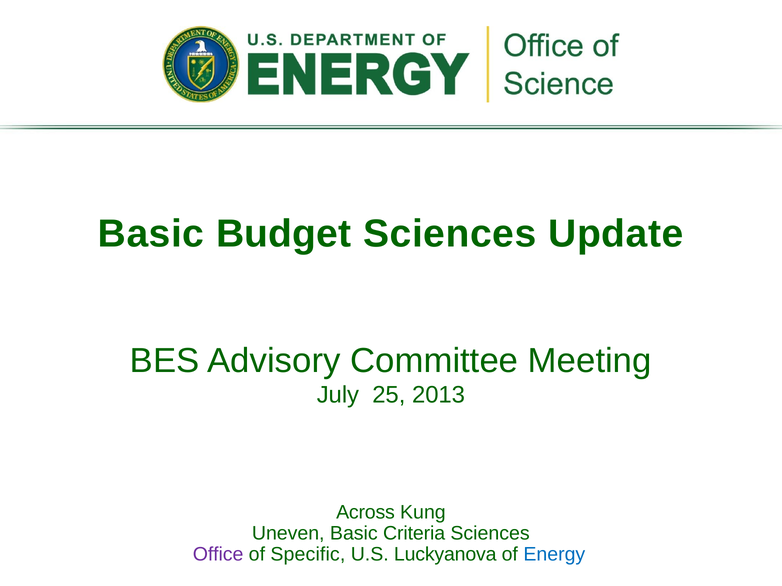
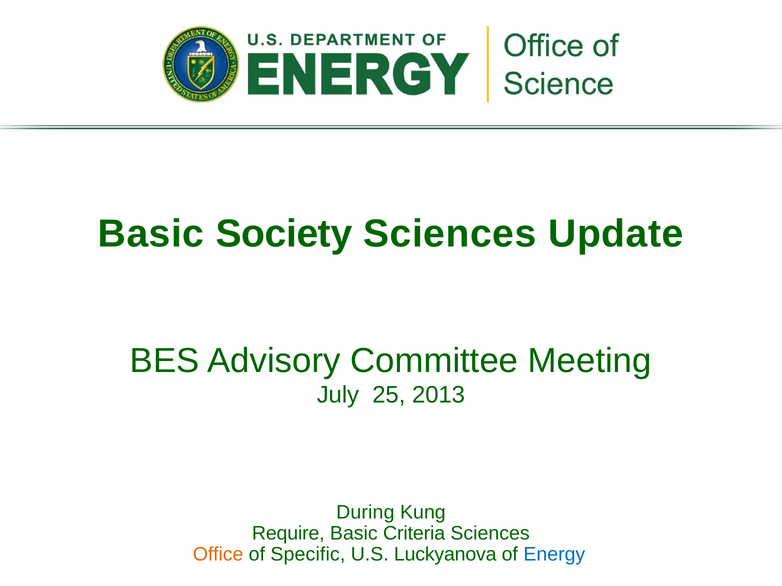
Budget: Budget -> Society
Across: Across -> During
Uneven: Uneven -> Require
Office colour: purple -> orange
